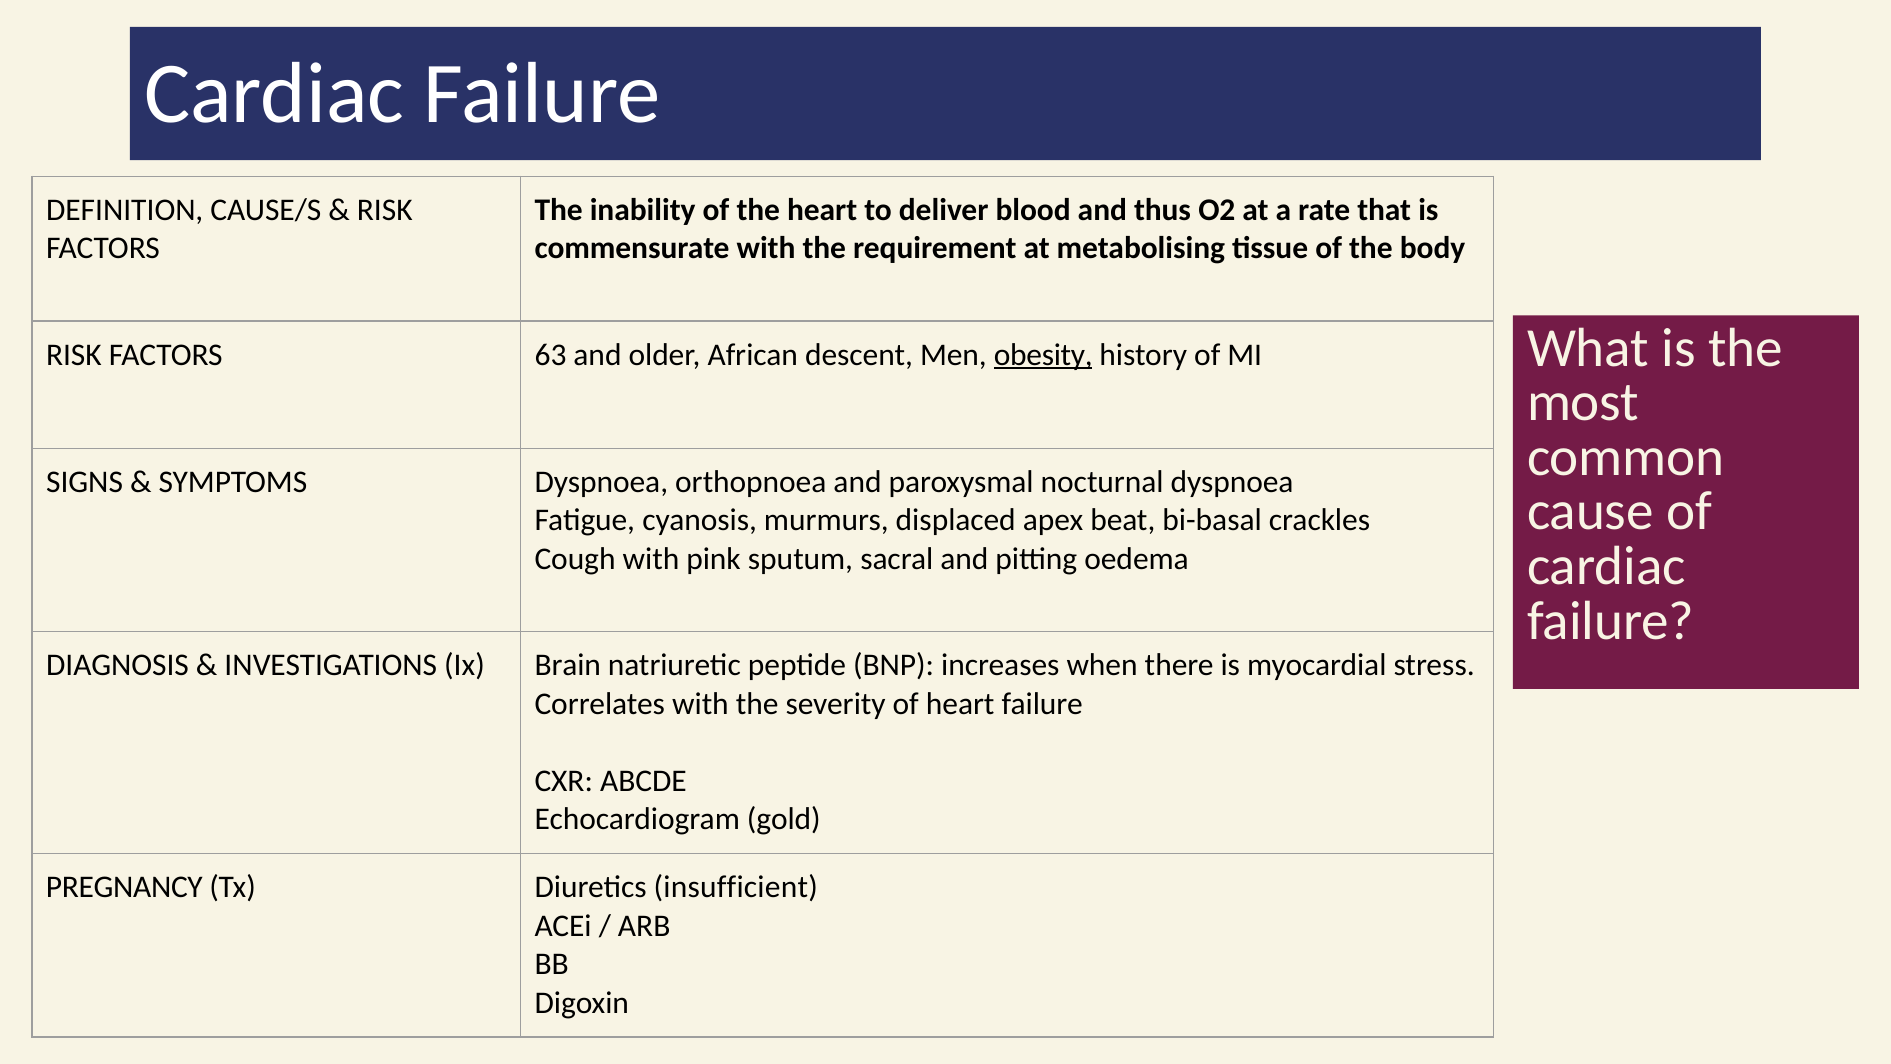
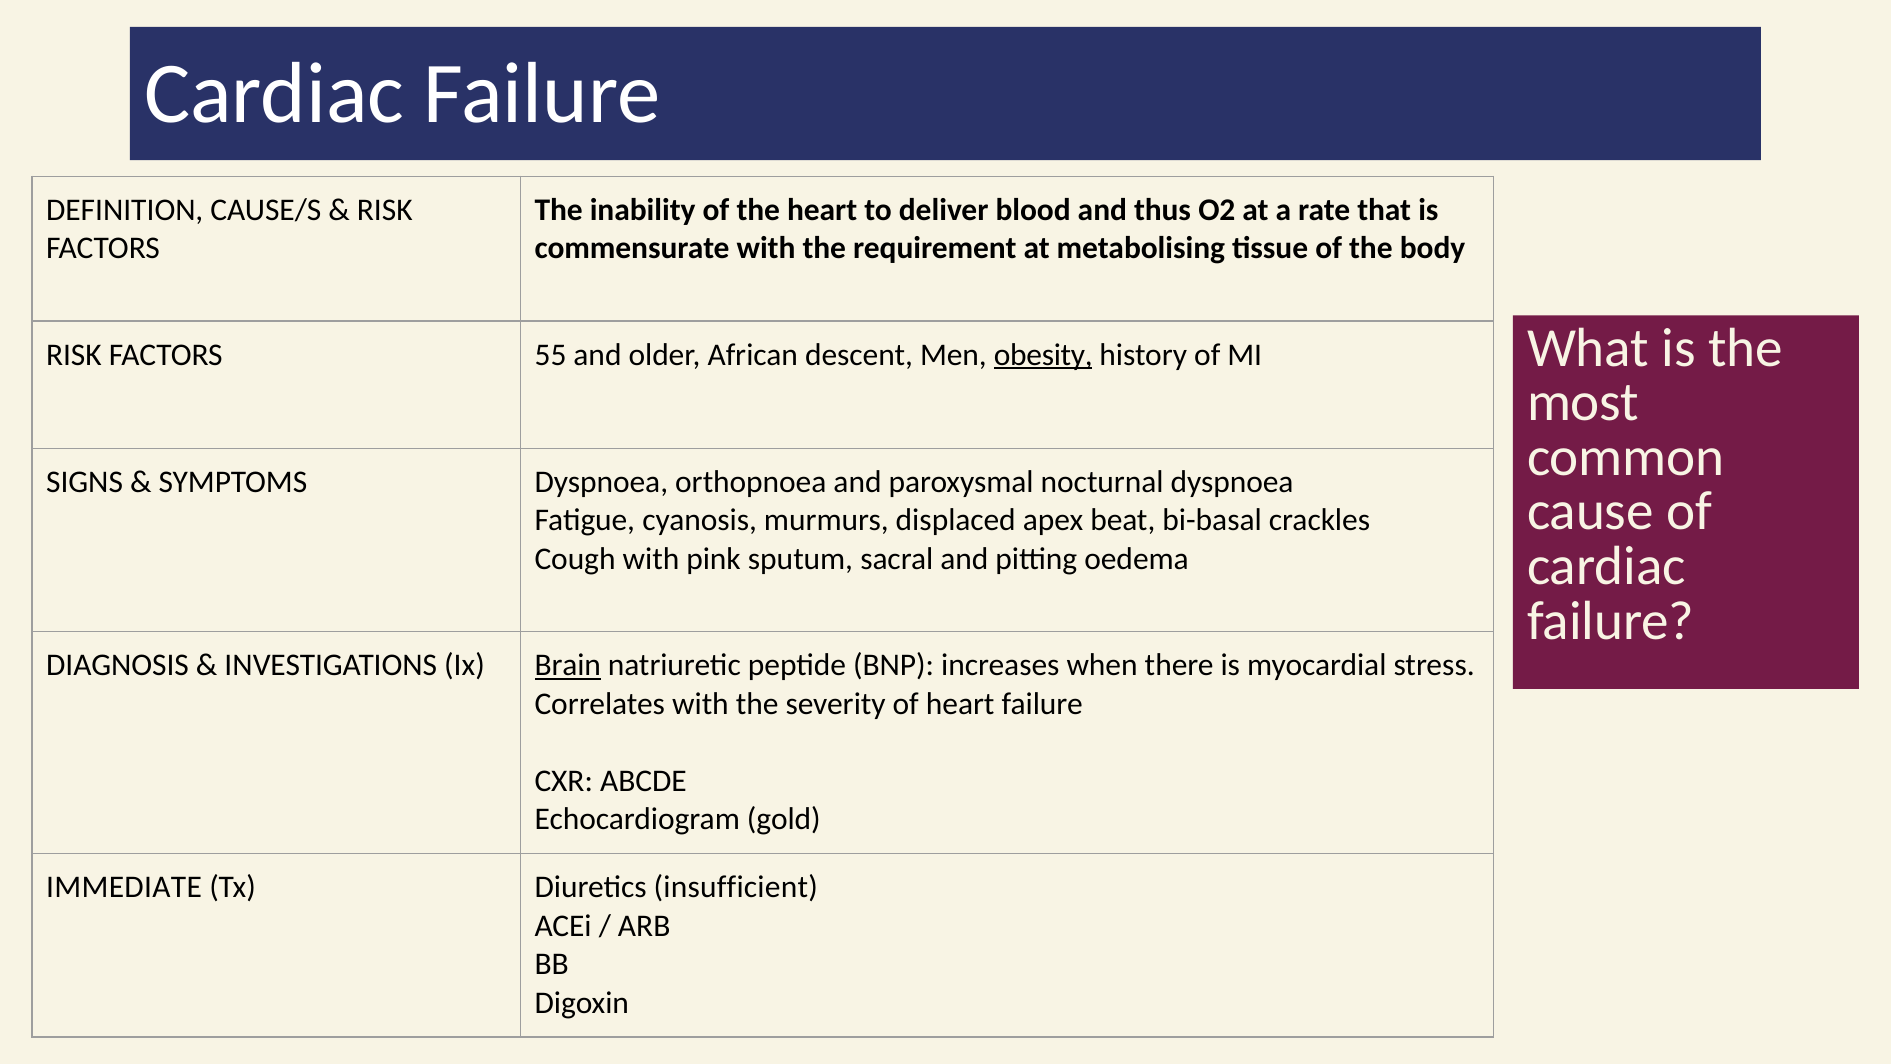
63: 63 -> 55
Brain underline: none -> present
PREGNANCY: PREGNANCY -> IMMEDIATE
